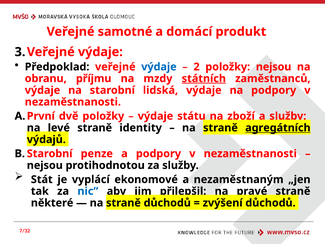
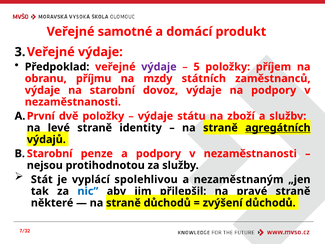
výdaje at (159, 67) colour: blue -> purple
2: 2 -> 5
položky nejsou: nejsou -> příjem
státních underline: present -> none
lidská: lidská -> dovoz
ekonomové: ekonomové -> spolehlivou
